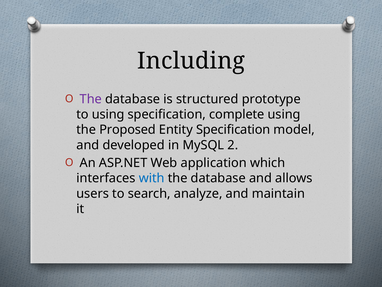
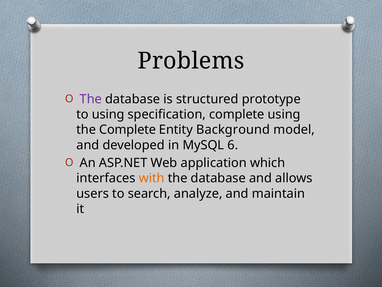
Including: Including -> Problems
the Proposed: Proposed -> Complete
Entity Specification: Specification -> Background
2: 2 -> 6
with colour: blue -> orange
